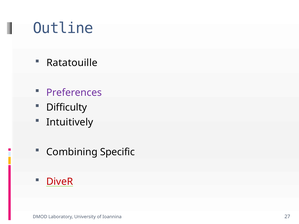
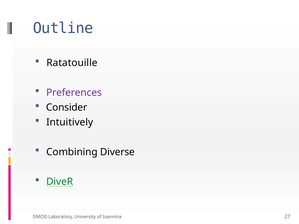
Difficulty: Difficulty -> Consider
Specific: Specific -> Diverse
DiveR colour: red -> green
